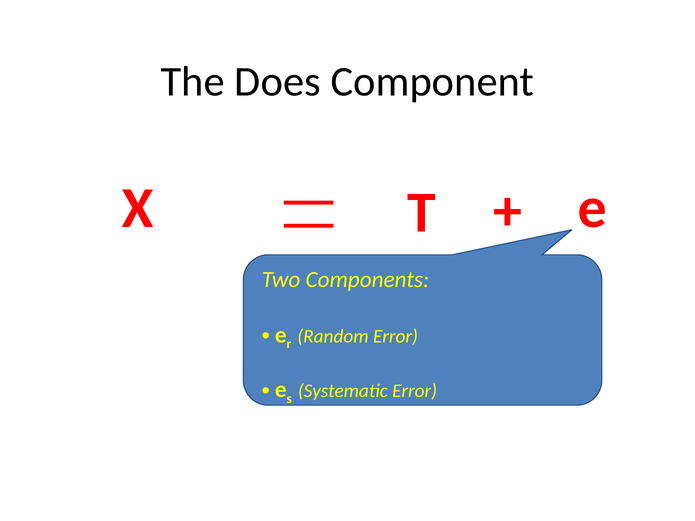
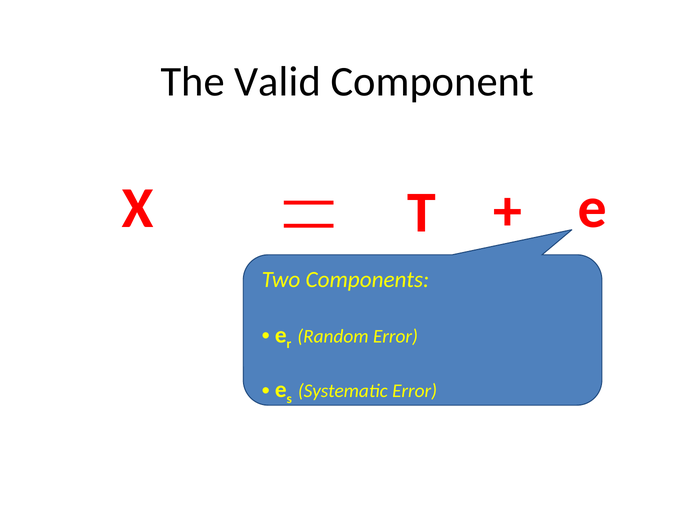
Does: Does -> Valid
